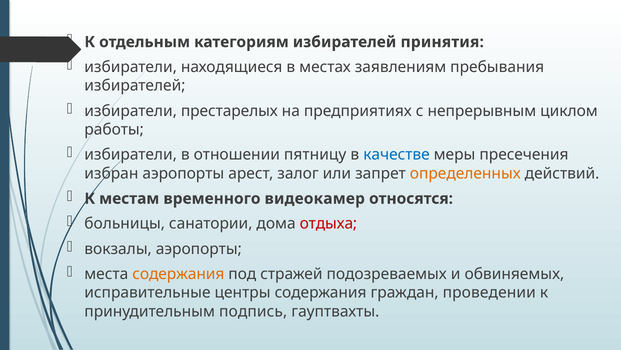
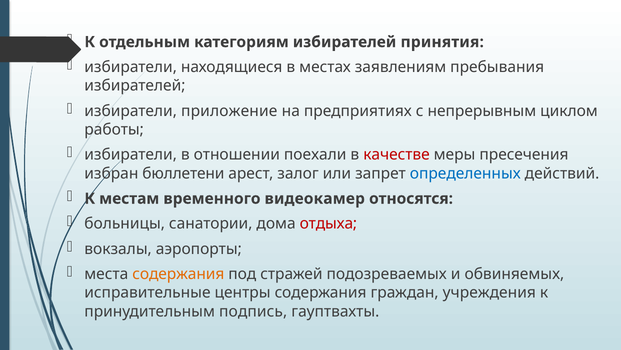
престарелых: престарелых -> приложение
пятницу: пятницу -> поехали
качестве colour: blue -> red
избран аэропорты: аэропорты -> бюллетени
определенных colour: orange -> blue
проведении: проведении -> учреждения
